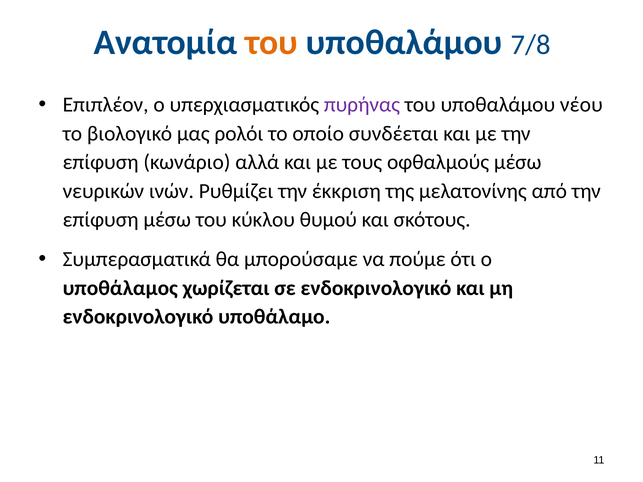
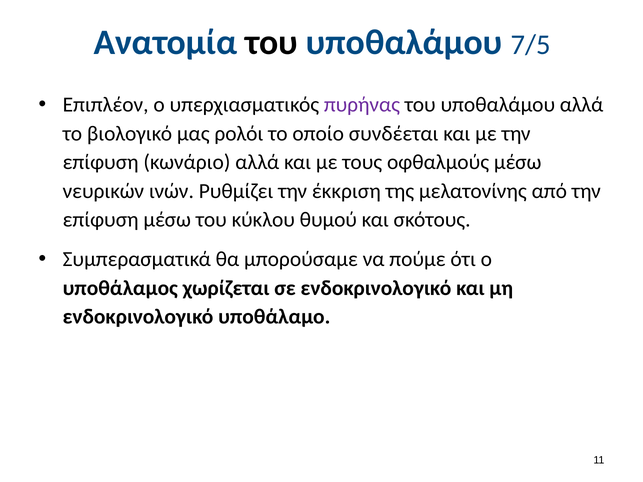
του at (272, 43) colour: orange -> black
7/8: 7/8 -> 7/5
υποθαλάμου νέου: νέου -> αλλά
